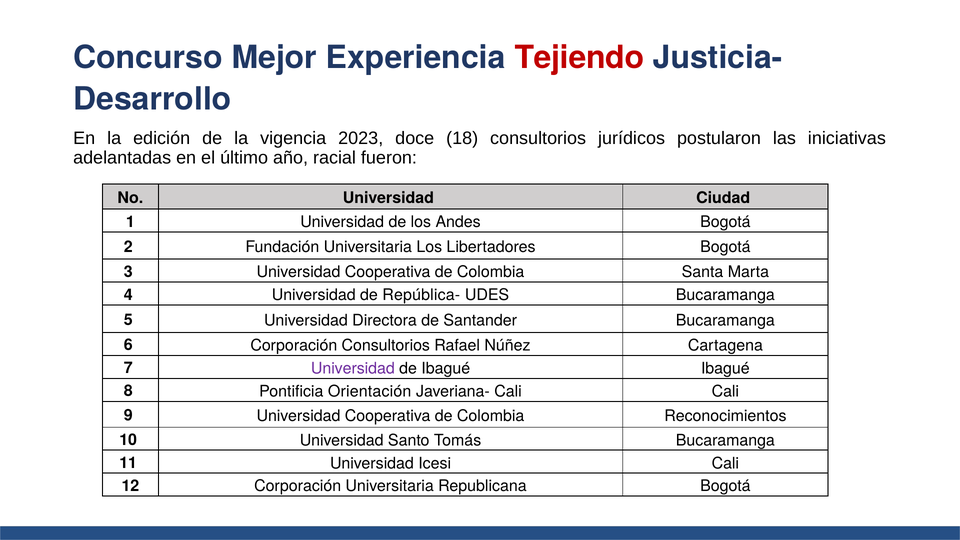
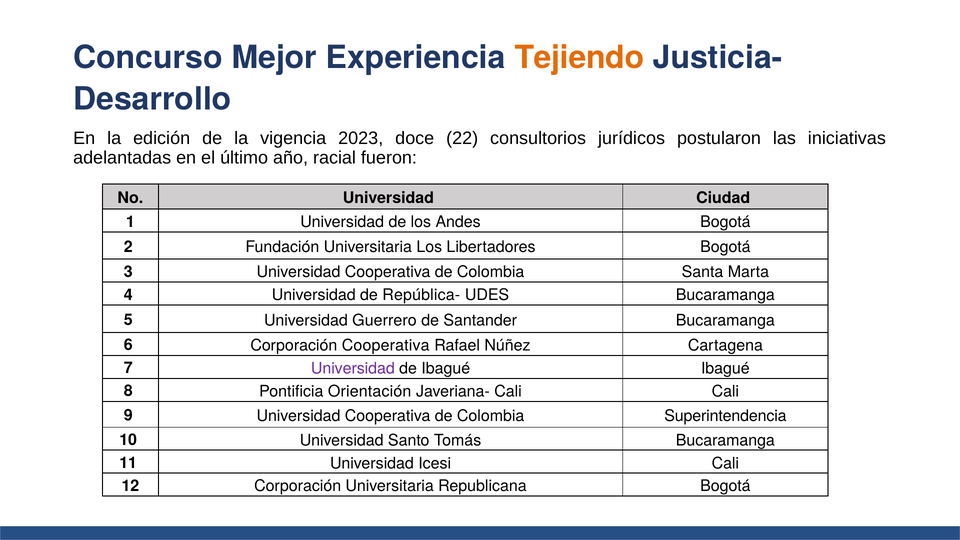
Tejiendo colour: red -> orange
18: 18 -> 22
Directora: Directora -> Guerrero
Corporación Consultorios: Consultorios -> Cooperativa
Reconocimientos: Reconocimientos -> Superintendencia
